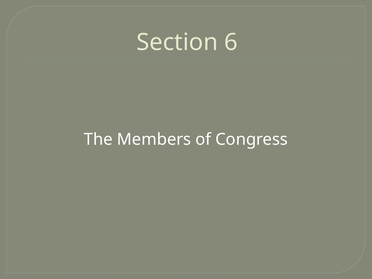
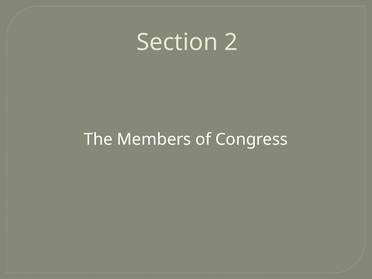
6: 6 -> 2
